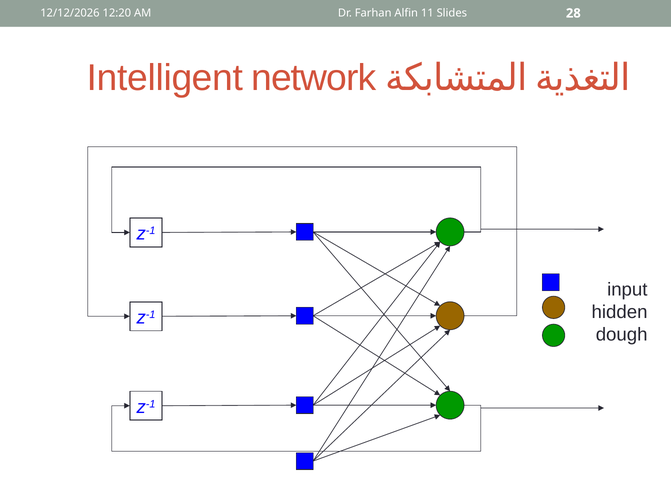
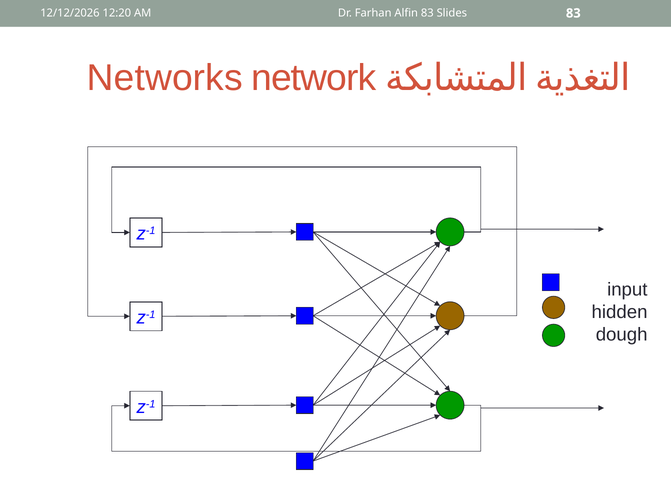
Alfin 11: 11 -> 83
Slides 28: 28 -> 83
Intelligent: Intelligent -> Networks
